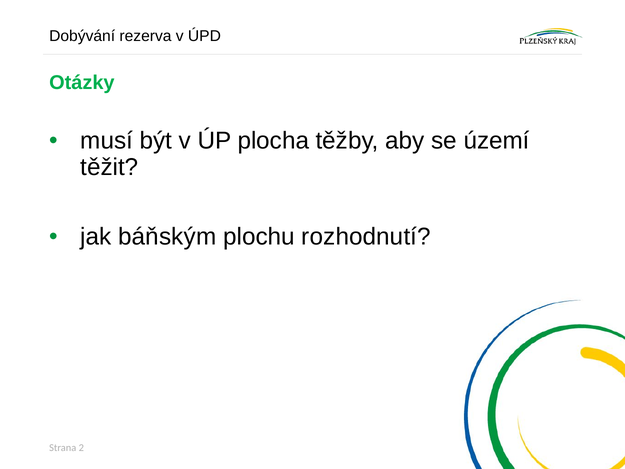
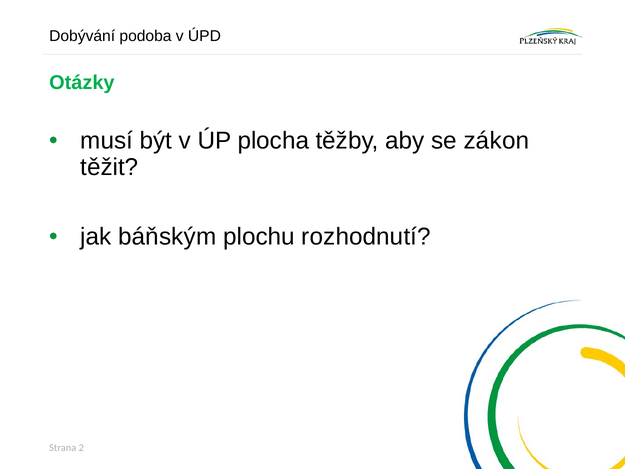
rezerva: rezerva -> podoba
území: území -> zákon
